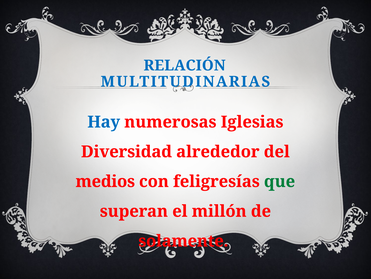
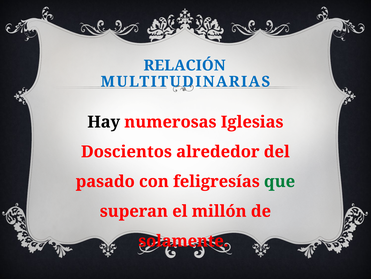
Hay colour: blue -> black
Diversidad: Diversidad -> Doscientos
medios: medios -> pasado
